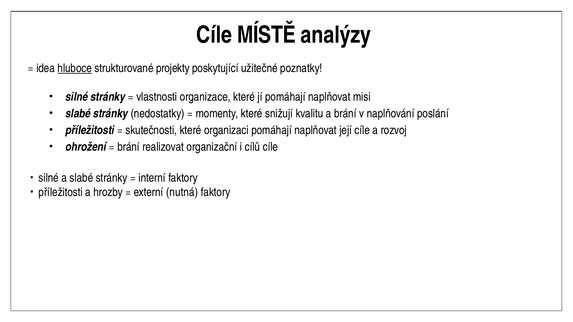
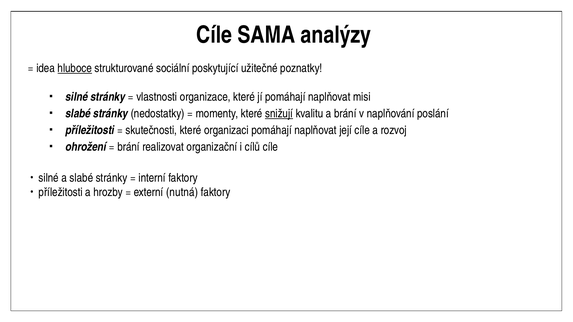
MÍSTĚ: MÍSTĚ -> SAMA
projekty: projekty -> sociální
snižují underline: none -> present
